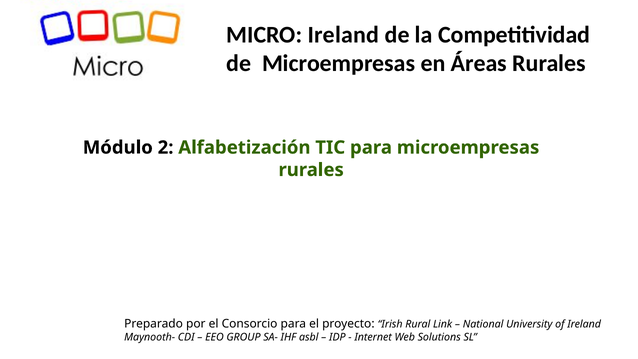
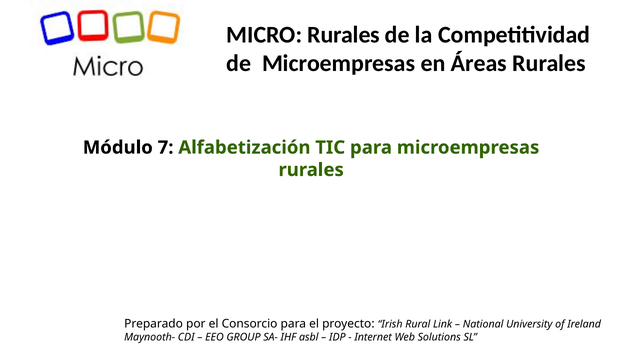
MICRO Ireland: Ireland -> Rurales
2: 2 -> 7
